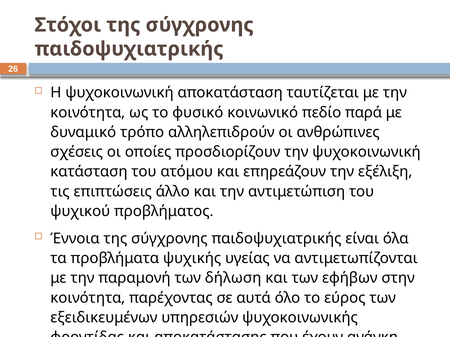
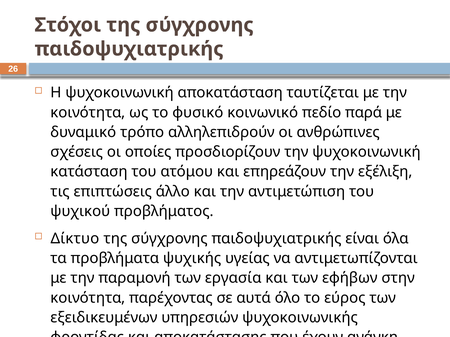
Έννοια: Έννοια -> Δίκτυο
δήλωση: δήλωση -> εργασία
